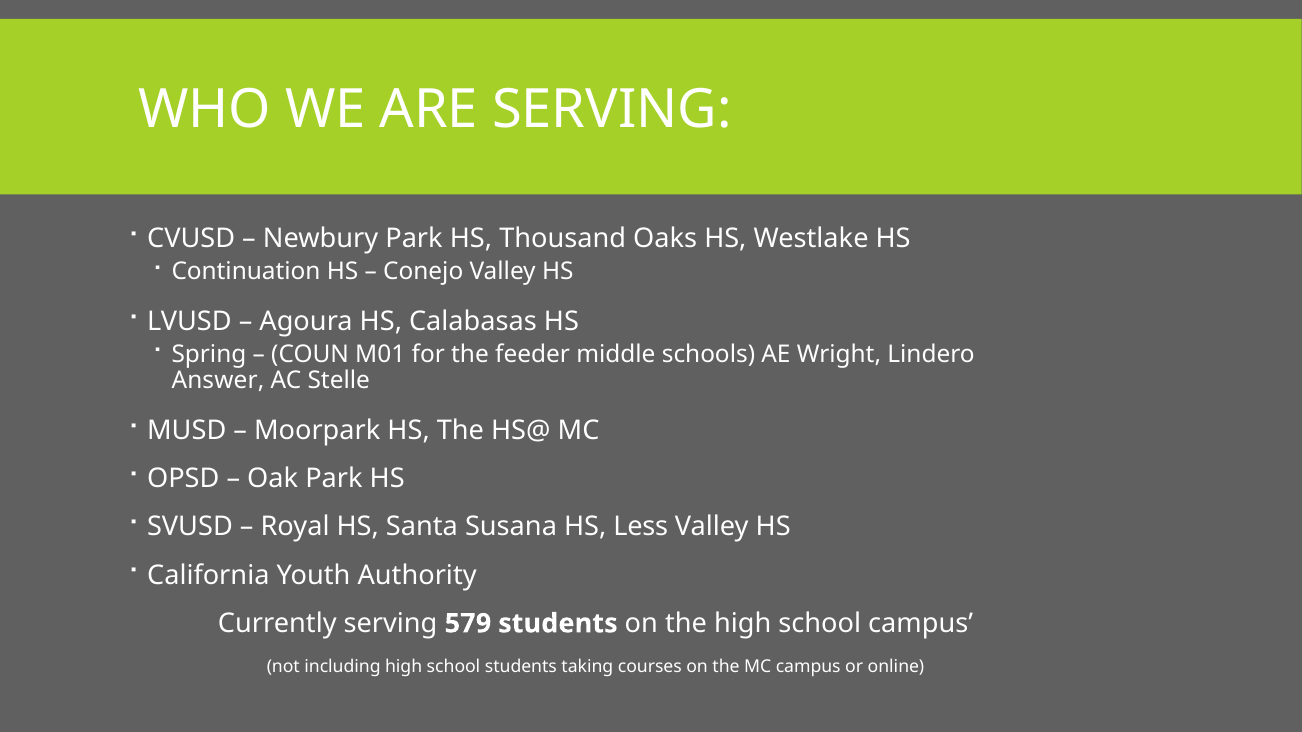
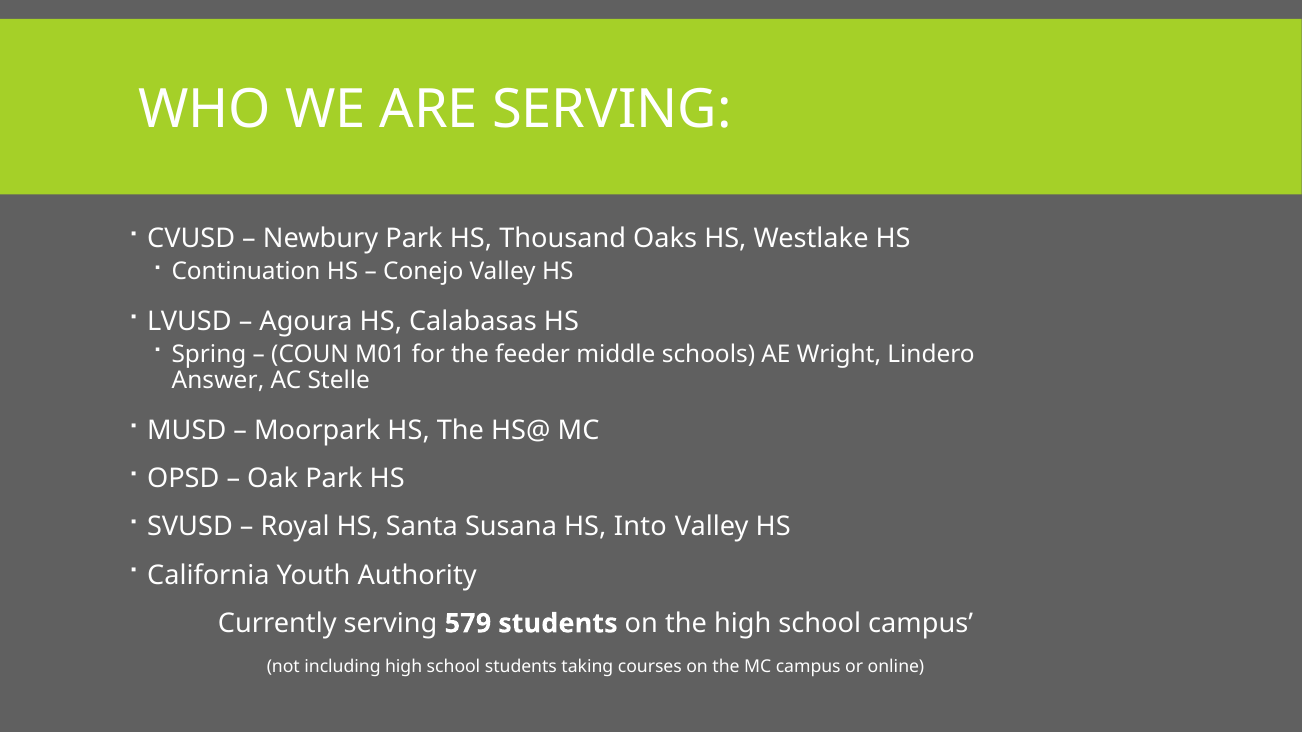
Less: Less -> Into
